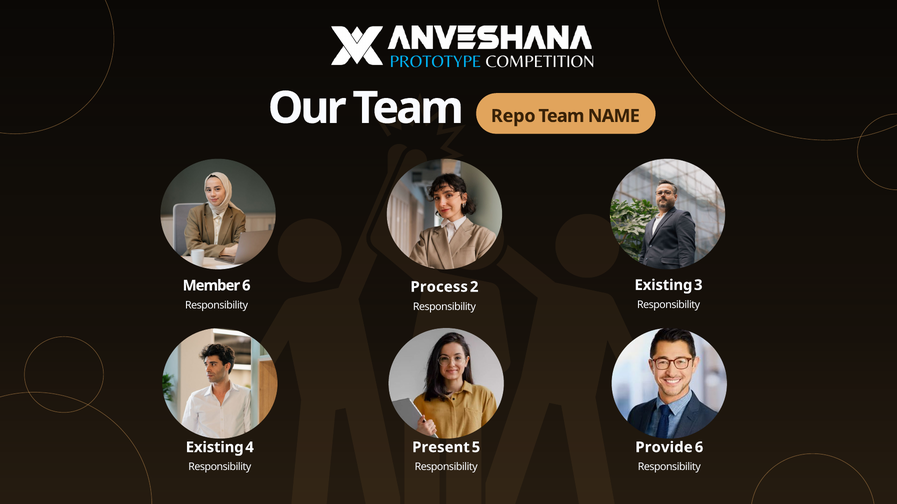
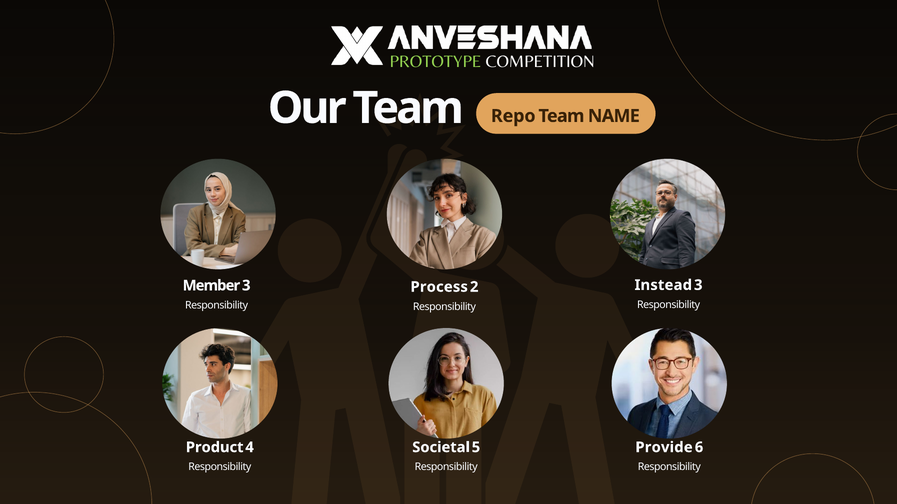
PROTOTYPE colour: light blue -> light green
Existing at (663, 285): Existing -> Instead
Member 6: 6 -> 3
Existing at (215, 448): Existing -> Product
Present: Present -> Societal
